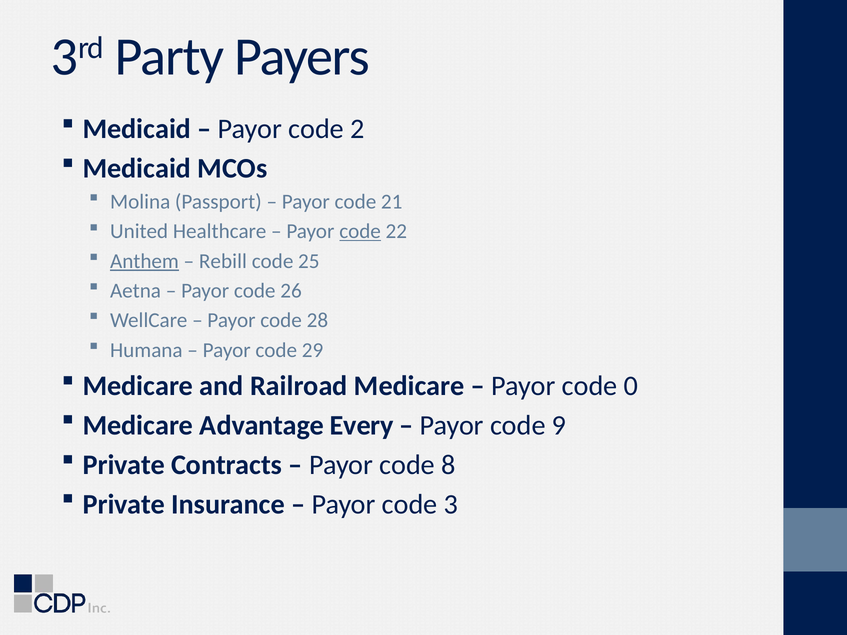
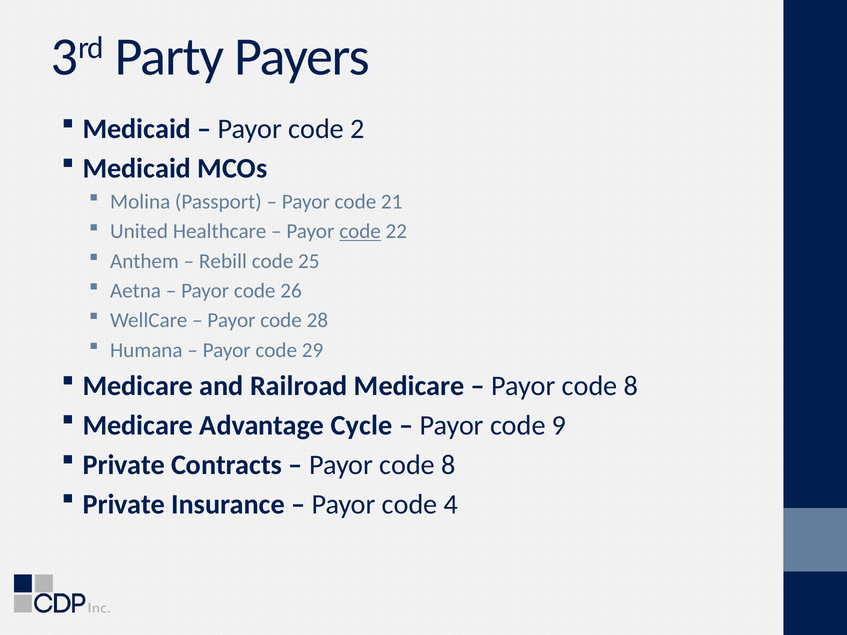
Anthem underline: present -> none
0 at (631, 386): 0 -> 8
Every: Every -> Cycle
3: 3 -> 4
